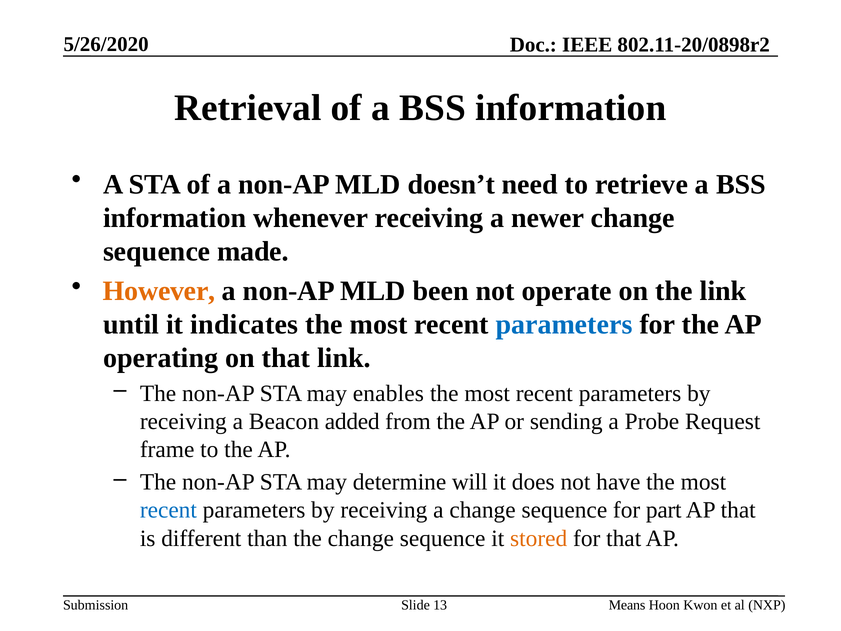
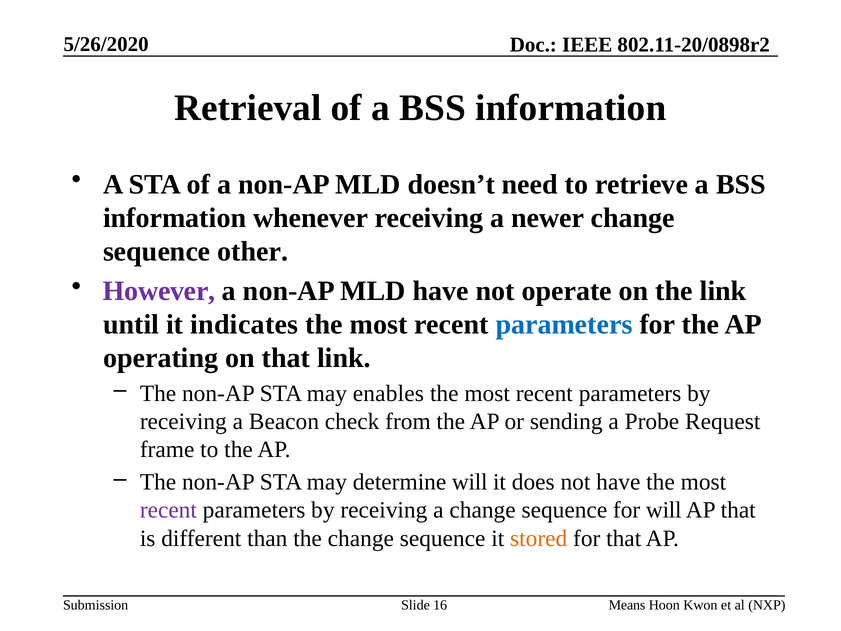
made: made -> other
However colour: orange -> purple
MLD been: been -> have
added: added -> check
recent at (168, 510) colour: blue -> purple
for part: part -> will
13: 13 -> 16
